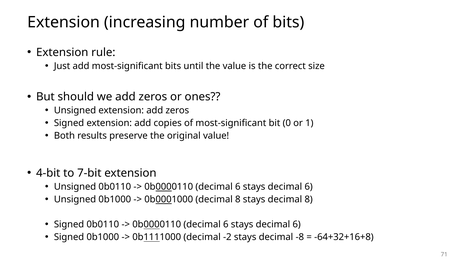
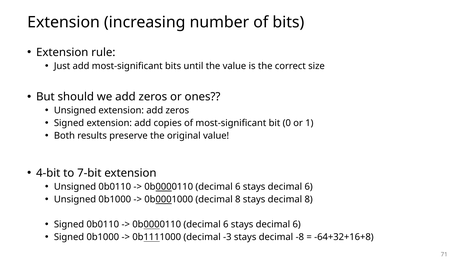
-2: -2 -> -3
